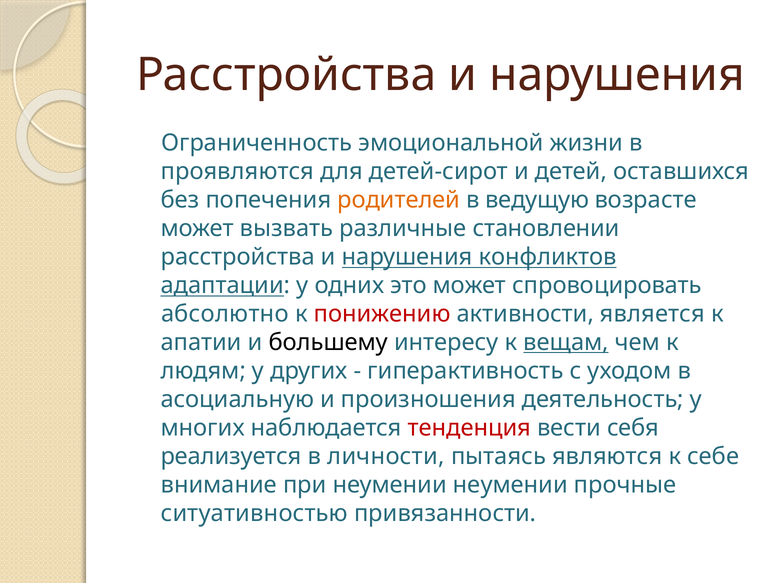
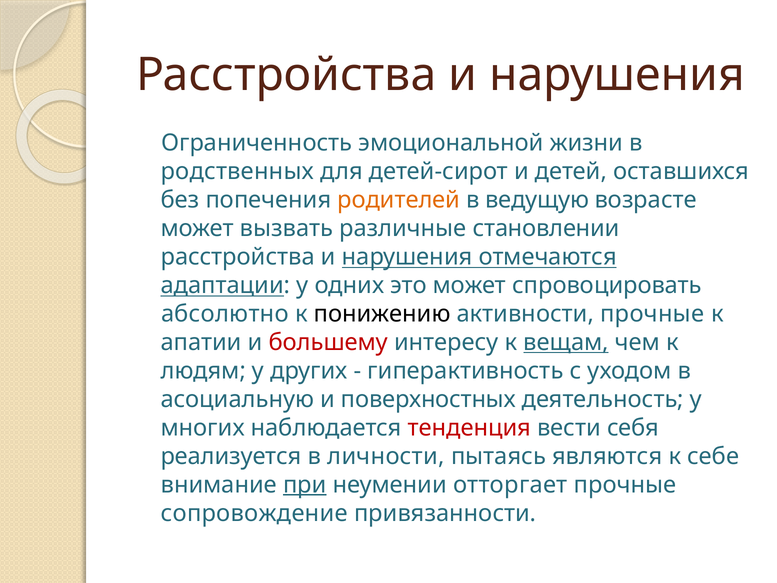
проявляются: проявляются -> родственных
конфликтов: конфликтов -> отмечаются
понижению colour: red -> black
активности является: является -> прочные
большему colour: black -> red
произношения: произношения -> поверхностных
при underline: none -> present
неумении неумении: неумении -> отторгает
ситуативностью: ситуативностью -> сопровождение
